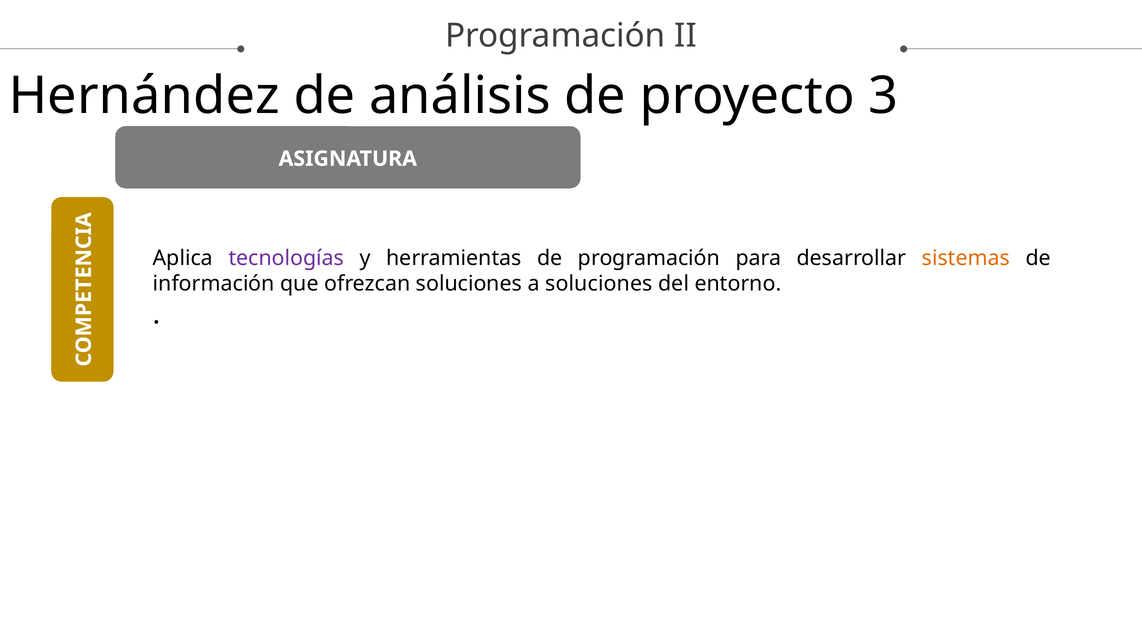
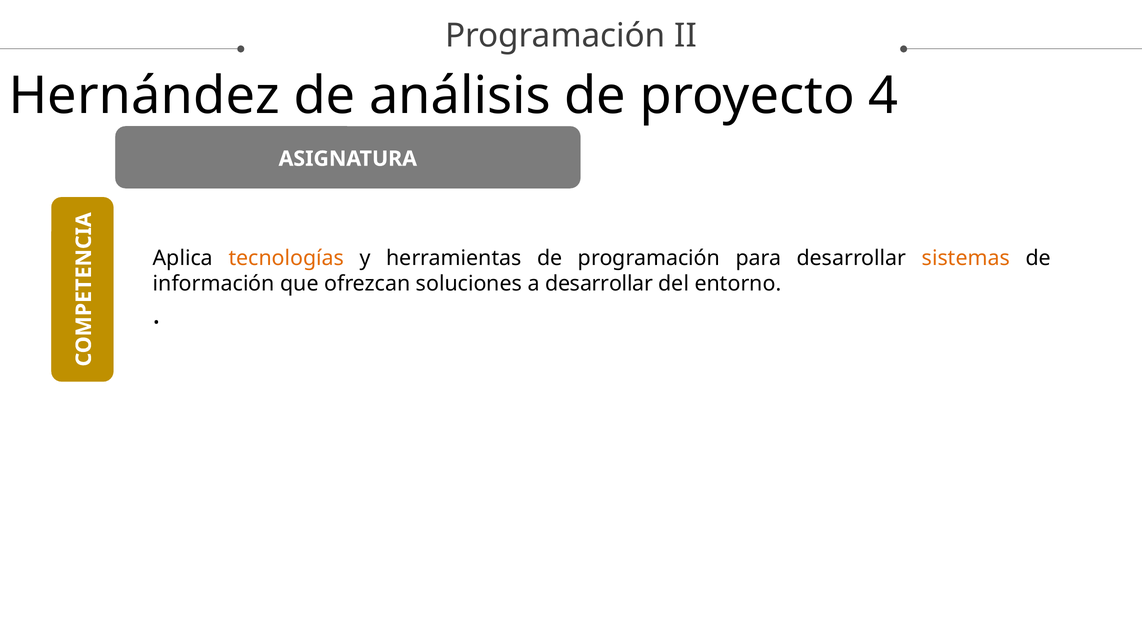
3: 3 -> 4
tecnologías colour: purple -> orange
a soluciones: soluciones -> desarrollar
